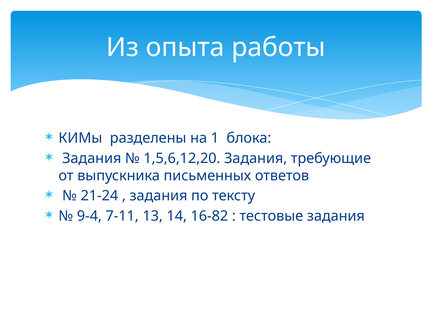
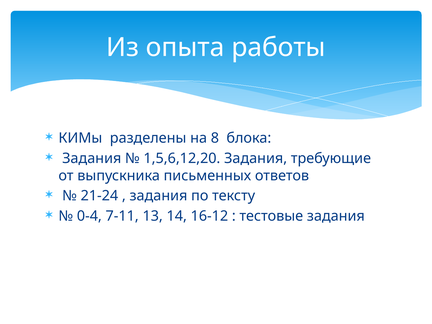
1: 1 -> 8
9-4: 9-4 -> 0-4
16-82: 16-82 -> 16-12
